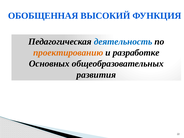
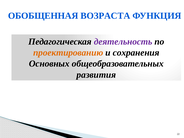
ВЫСОКИЙ: ВЫСОКИЙ -> ВОЗРАСТА
деятельность colour: blue -> purple
разработке: разработке -> сохранения
